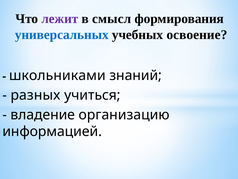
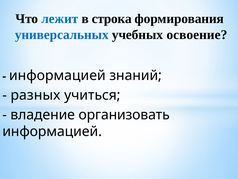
лежит colour: purple -> blue
смысл: смысл -> строка
школьниками at (57, 75): школьниками -> информацией
организацию: организацию -> организовать
